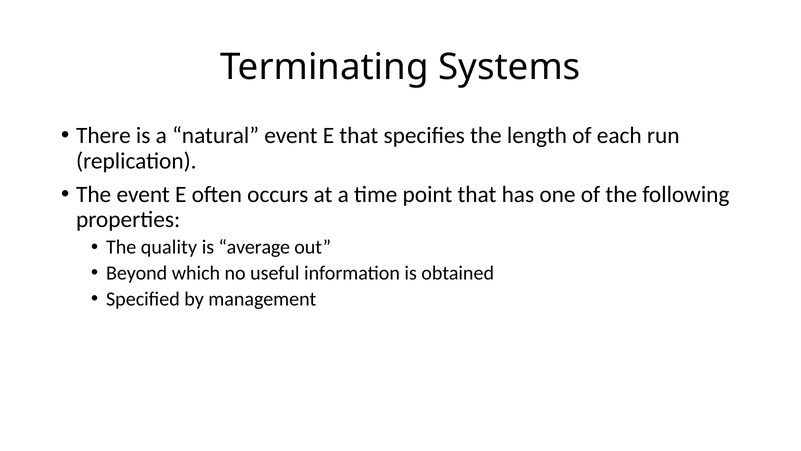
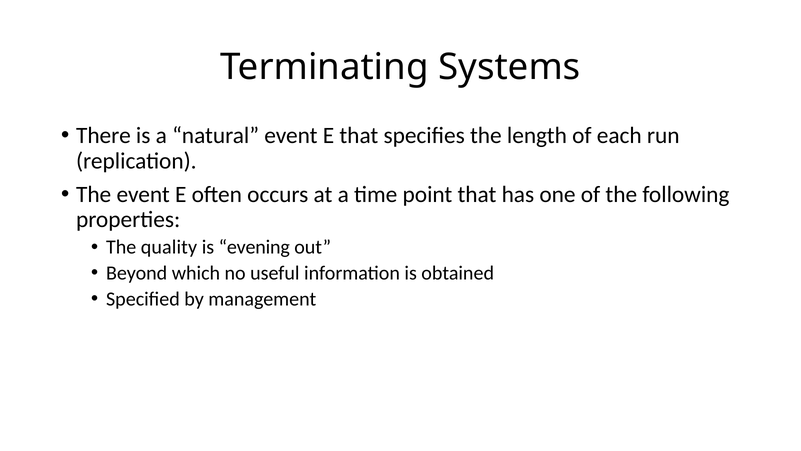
average: average -> evening
